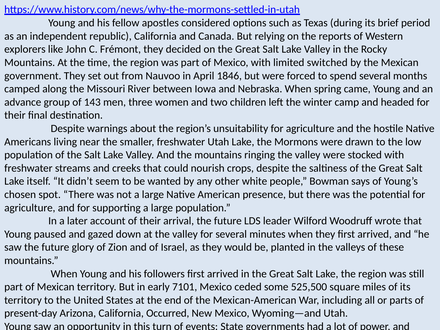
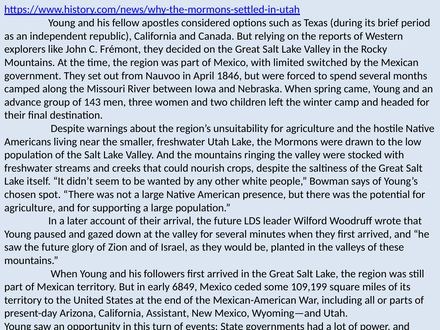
7101: 7101 -> 6849
525,500: 525,500 -> 109,199
Occurred: Occurred -> Assistant
